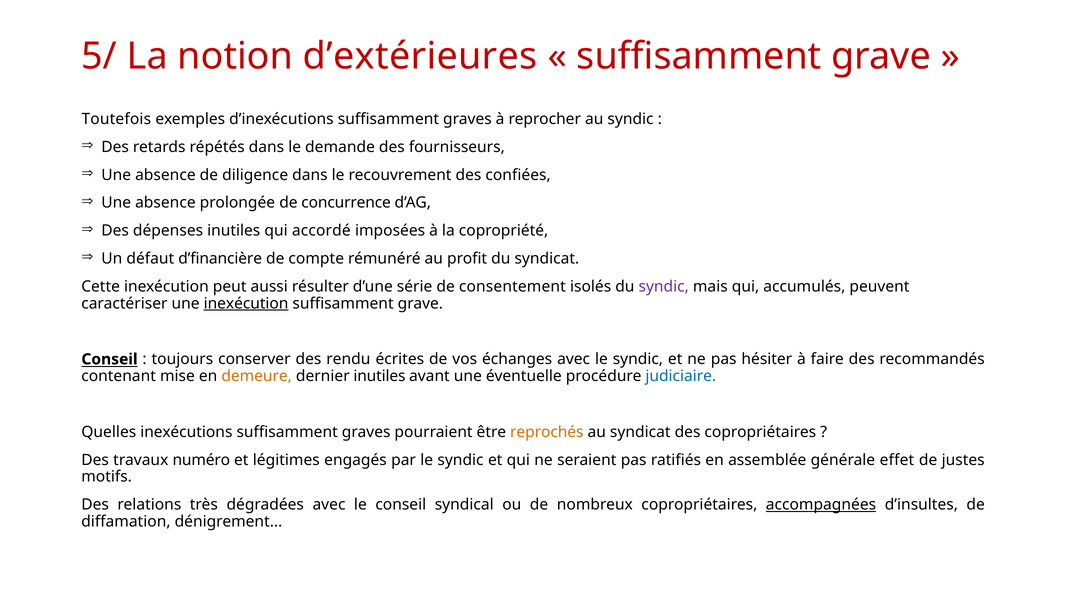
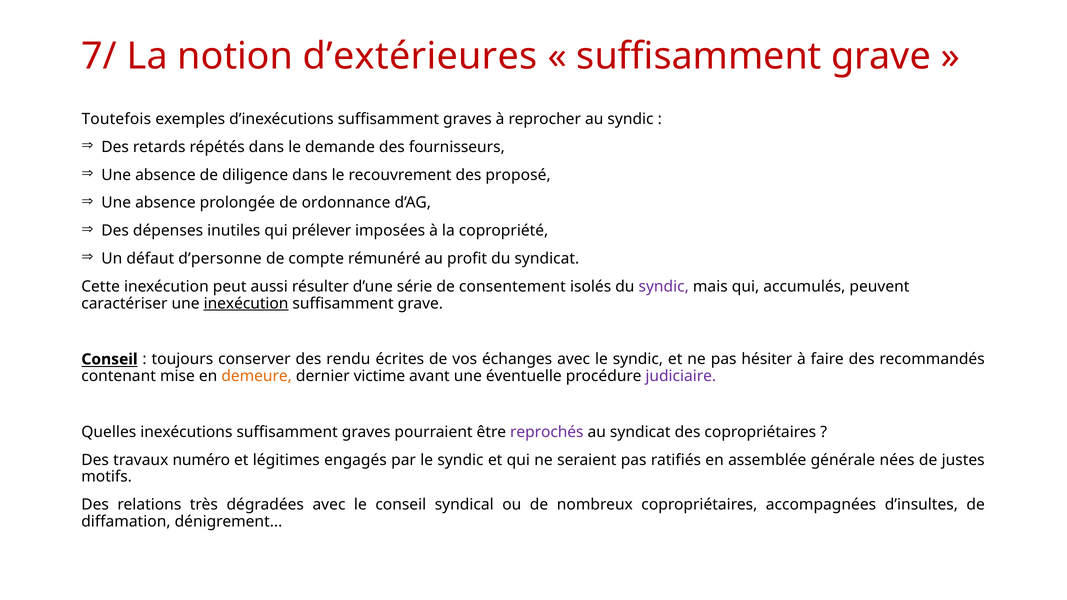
5/: 5/ -> 7/
confiées: confiées -> proposé
concurrence: concurrence -> ordonnance
accordé: accordé -> prélever
d’financière: d’financière -> d’personne
dernier inutiles: inutiles -> victime
judiciaire colour: blue -> purple
reprochés colour: orange -> purple
effet: effet -> nées
accompagnées underline: present -> none
